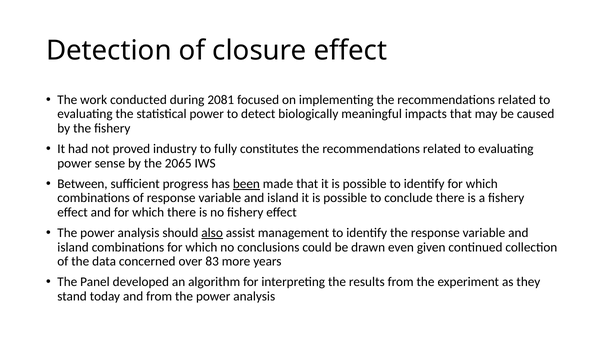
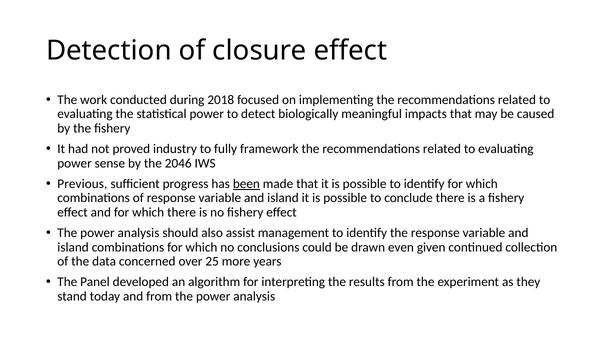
2081: 2081 -> 2018
constitutes: constitutes -> framework
2065: 2065 -> 2046
Between: Between -> Previous
also underline: present -> none
83: 83 -> 25
